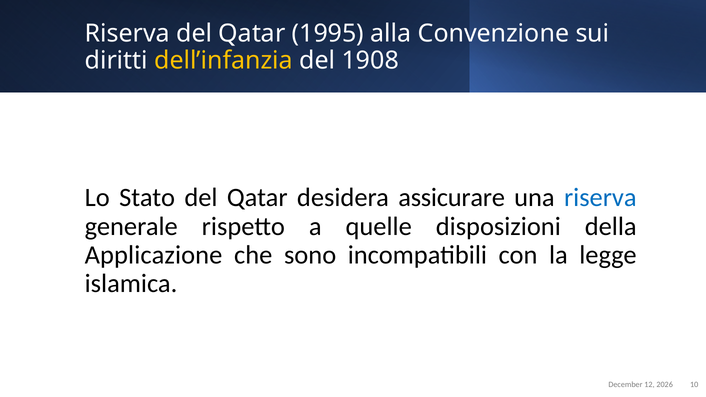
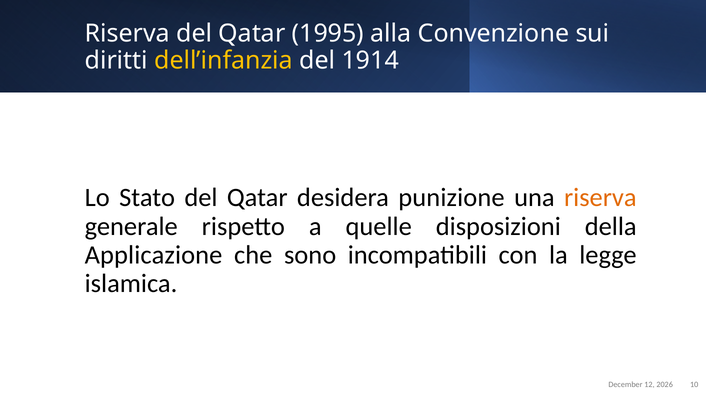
1908: 1908 -> 1914
assicurare: assicurare -> punizione
riserva at (600, 198) colour: blue -> orange
